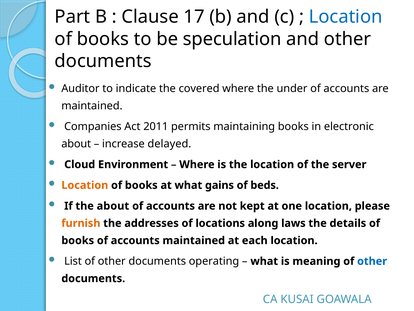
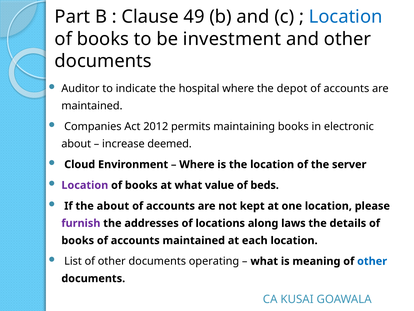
17: 17 -> 49
speculation: speculation -> investment
covered: covered -> hospital
under: under -> depot
2011: 2011 -> 2012
delayed: delayed -> deemed
Location at (85, 185) colour: orange -> purple
gains: gains -> value
furnish colour: orange -> purple
